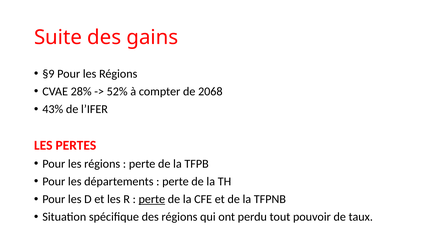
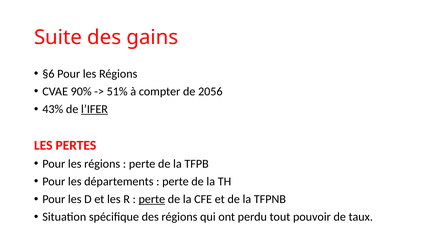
§9: §9 -> §6
28%: 28% -> 90%
52%: 52% -> 51%
2068: 2068 -> 2056
l’IFER underline: none -> present
